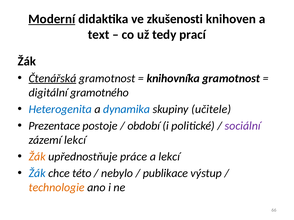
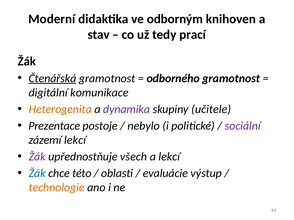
Moderní underline: present -> none
zkušenosti: zkušenosti -> odborným
text: text -> stav
knihovníka: knihovníka -> odborného
gramotného: gramotného -> komunikace
Heterogenita colour: blue -> orange
dynamika colour: blue -> purple
období: období -> nebylo
Žák at (37, 157) colour: orange -> purple
práce: práce -> všech
nebylo: nebylo -> oblasti
publikace: publikace -> evaluácie
